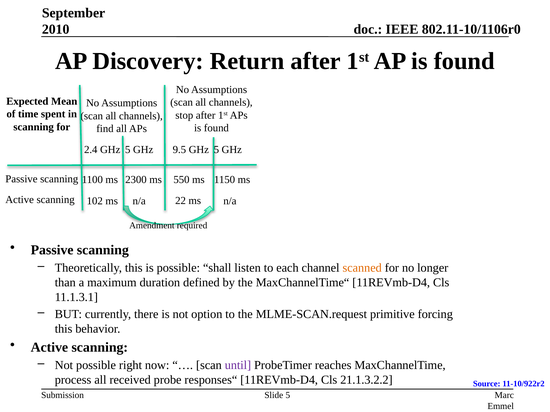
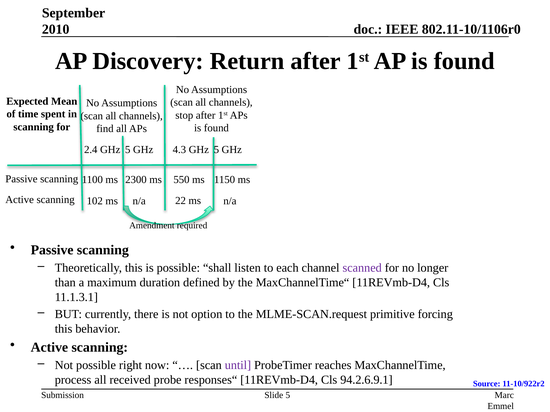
9.5: 9.5 -> 4.3
scanned colour: orange -> purple
21.1.3.2.2: 21.1.3.2.2 -> 94.2.6.9.1
